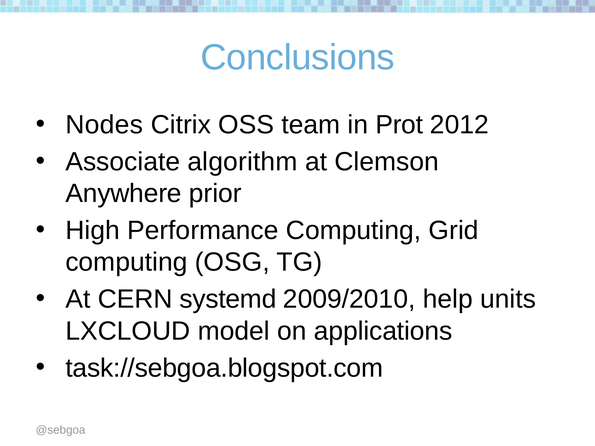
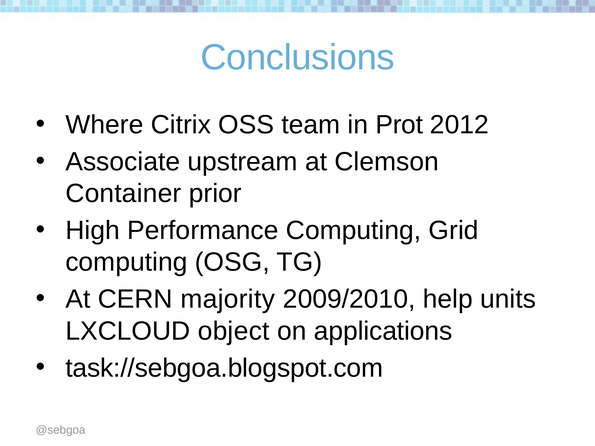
Nodes: Nodes -> Where
algorithm: algorithm -> upstream
Anywhere: Anywhere -> Container
systemd: systemd -> majority
model: model -> object
